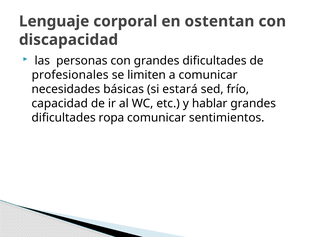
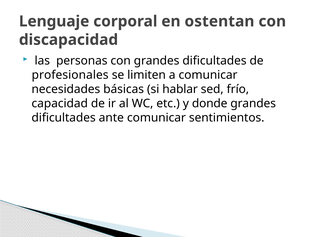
estará: estará -> hablar
hablar: hablar -> donde
ropa: ropa -> ante
